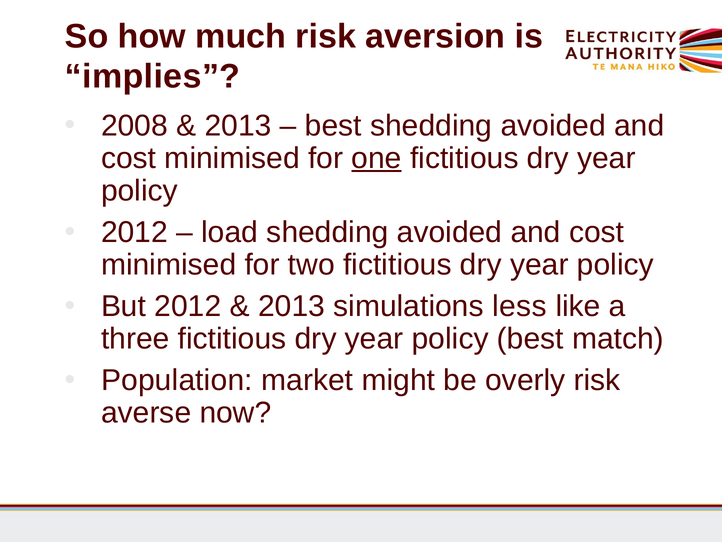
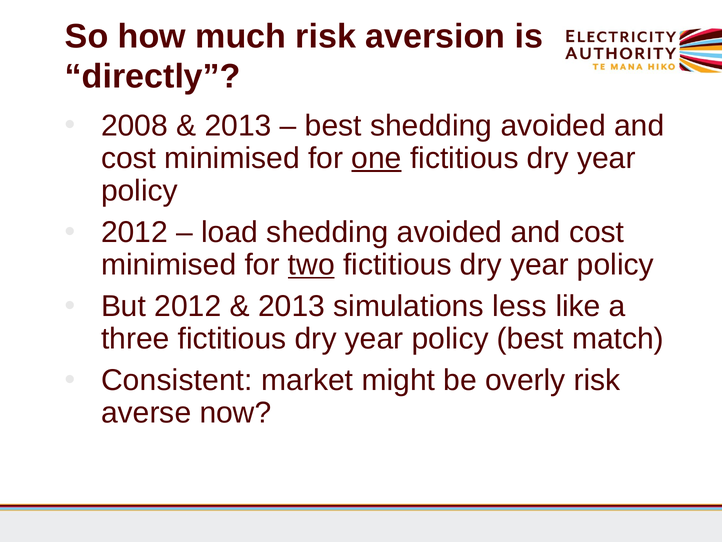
implies: implies -> directly
two underline: none -> present
Population: Population -> Consistent
